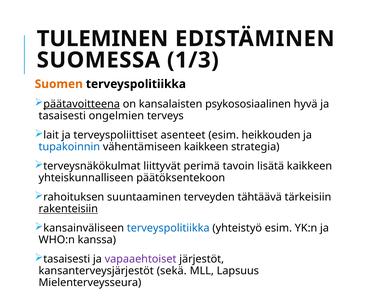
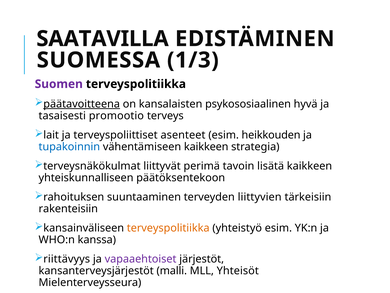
TULEMINEN: TULEMINEN -> SAATAVILLA
Suomen colour: orange -> purple
ongelmien: ongelmien -> promootio
tähtäävä: tähtäävä -> liittyvien
rakenteisiin underline: present -> none
terveyspolitiikka at (168, 228) colour: blue -> orange
tasaisesti at (67, 259): tasaisesti -> riittävyys
sekä: sekä -> malli
Lapsuus: Lapsuus -> Yhteisöt
